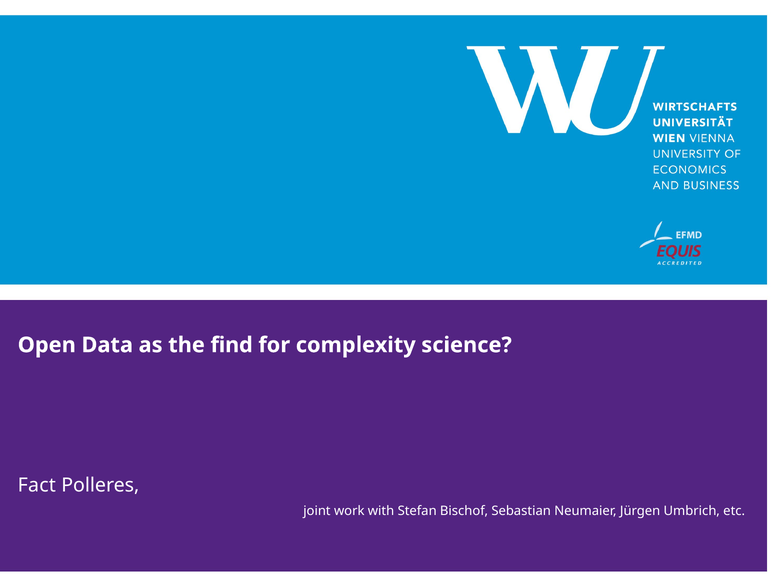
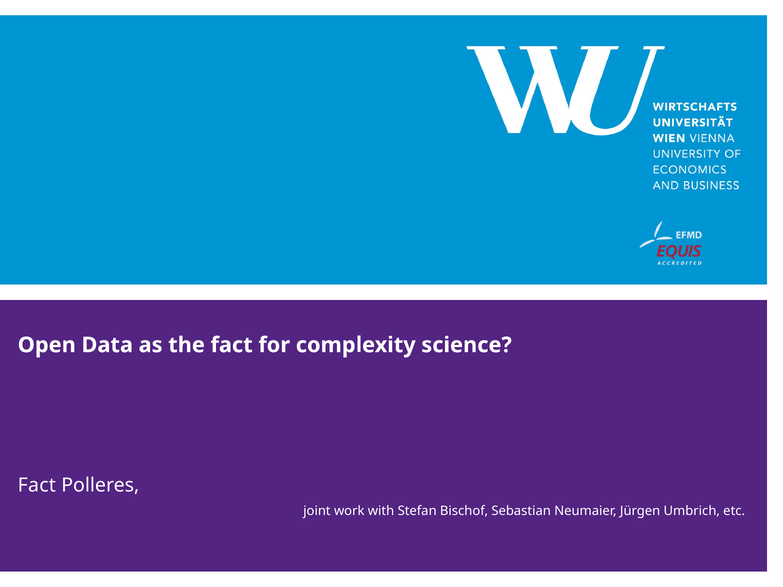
the find: find -> fact
